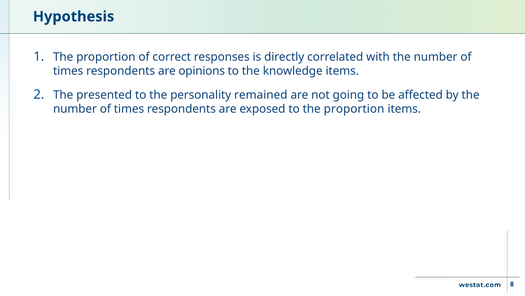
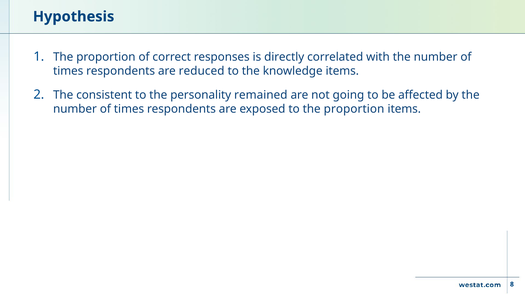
opinions: opinions -> reduced
presented: presented -> consistent
